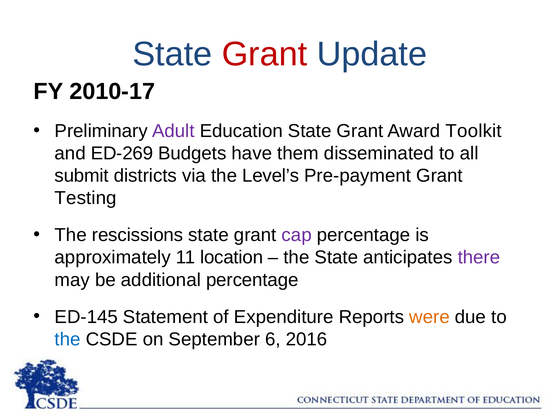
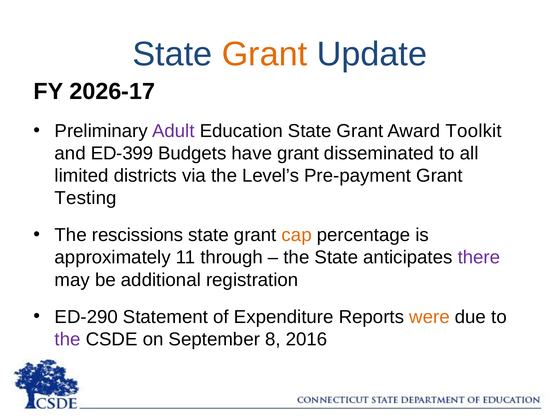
Grant at (264, 54) colour: red -> orange
2010-17: 2010-17 -> 2026-17
ED-269: ED-269 -> ED-399
have them: them -> grant
submit: submit -> limited
cap colour: purple -> orange
location: location -> through
additional percentage: percentage -> registration
ED-145: ED-145 -> ED-290
the at (68, 339) colour: blue -> purple
6: 6 -> 8
